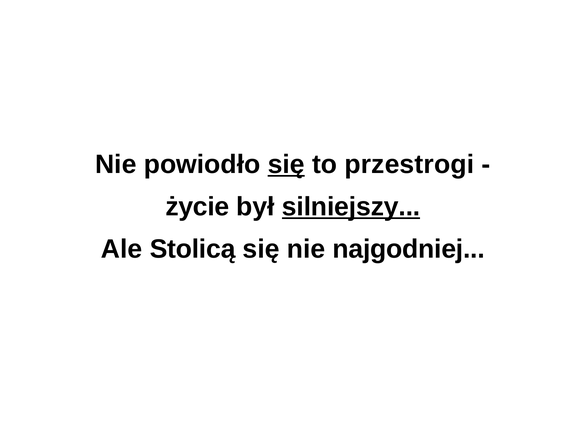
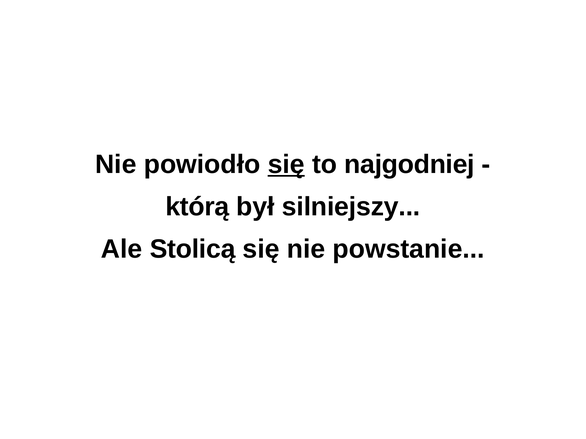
przestrogi: przestrogi -> najgodniej
życie: życie -> którą
silniejszy underline: present -> none
najgodniej: najgodniej -> powstanie
